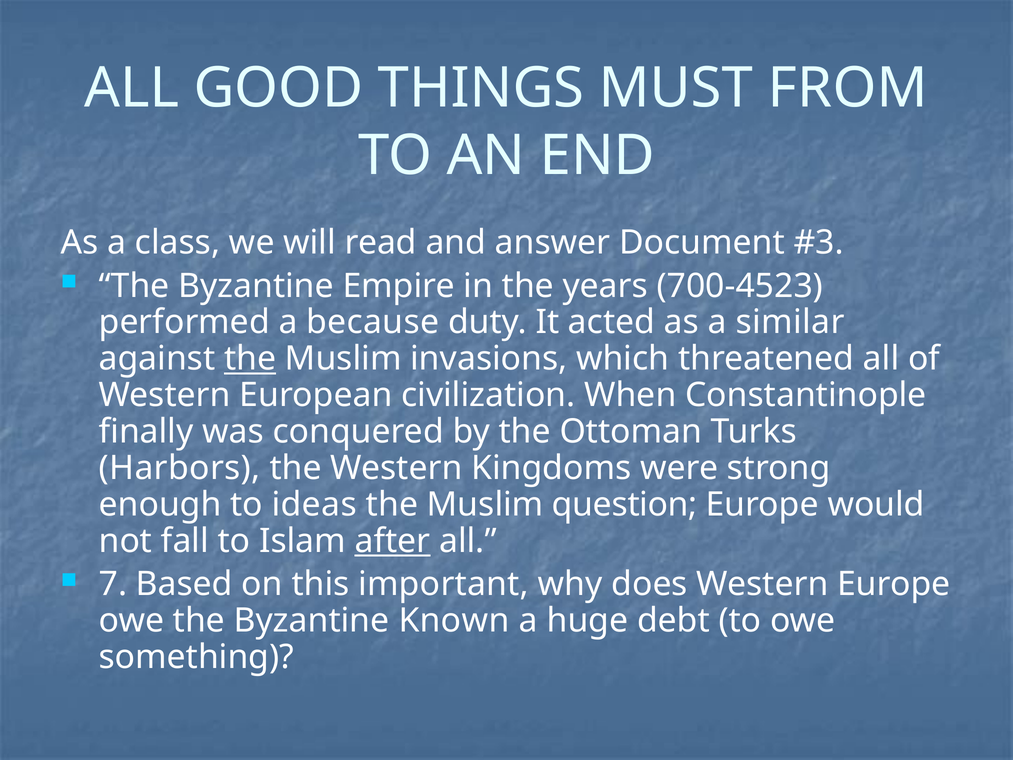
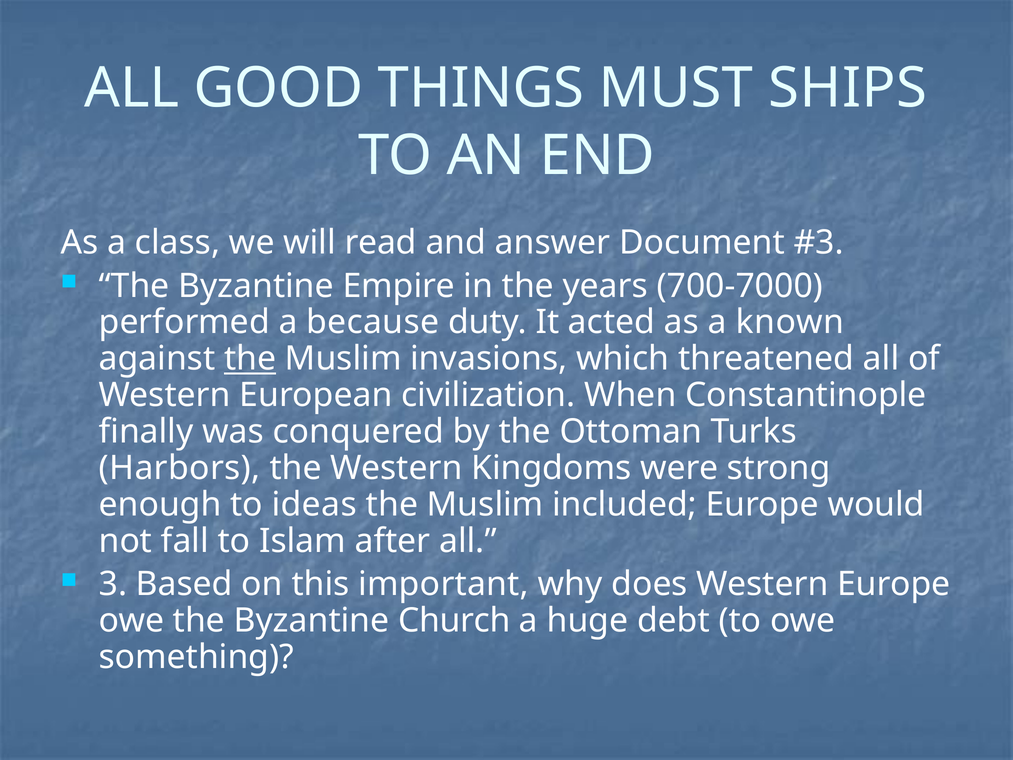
FROM: FROM -> SHIPS
700-4523: 700-4523 -> 700-7000
similar: similar -> known
question: question -> included
after underline: present -> none
7: 7 -> 3
Known: Known -> Church
